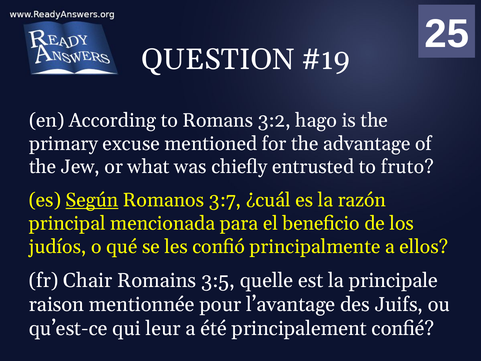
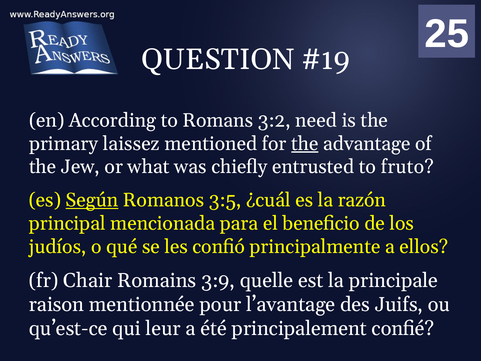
hago: hago -> need
excuse: excuse -> laissez
the at (305, 144) underline: none -> present
3:7: 3:7 -> 3:5
3:5: 3:5 -> 3:9
